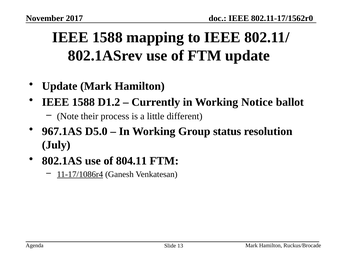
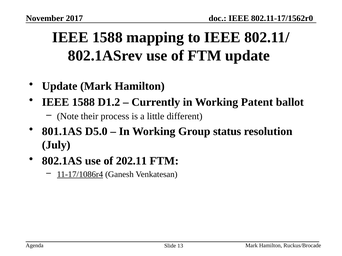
Notice: Notice -> Patent
967.1AS: 967.1AS -> 801.1AS
804.11: 804.11 -> 202.11
